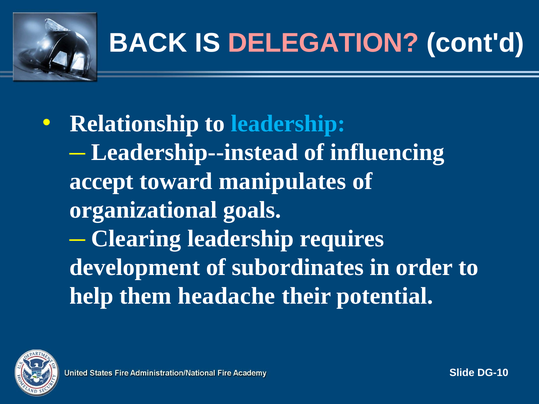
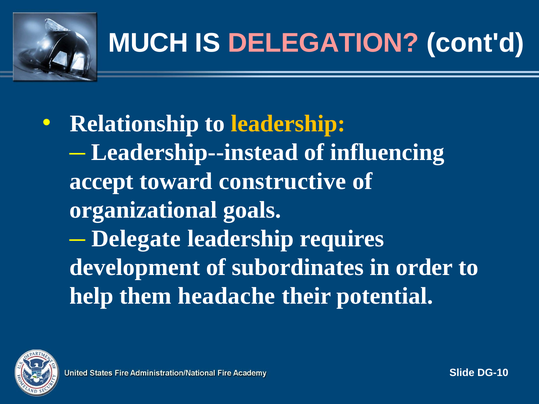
BACK: BACK -> MUCH
leadership at (288, 124) colour: light blue -> yellow
manipulates: manipulates -> constructive
Clearing: Clearing -> Delegate
